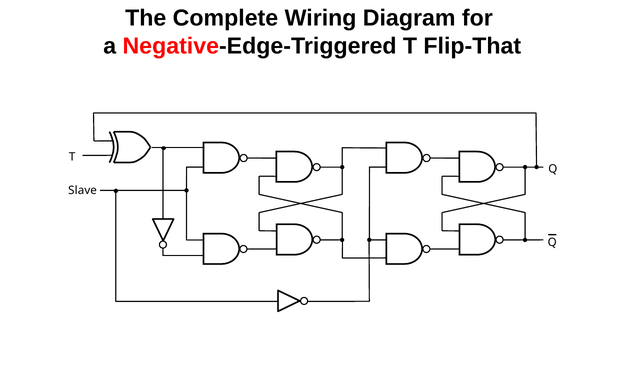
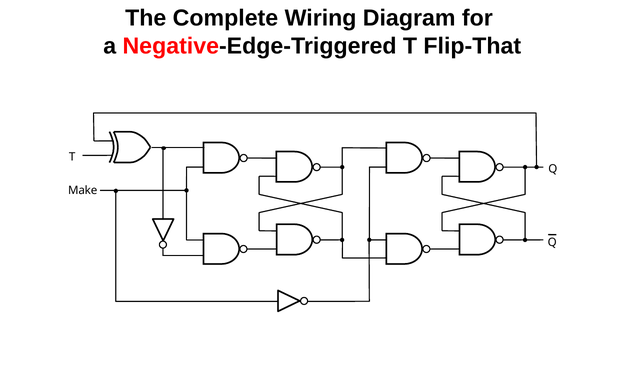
Slave: Slave -> Make
